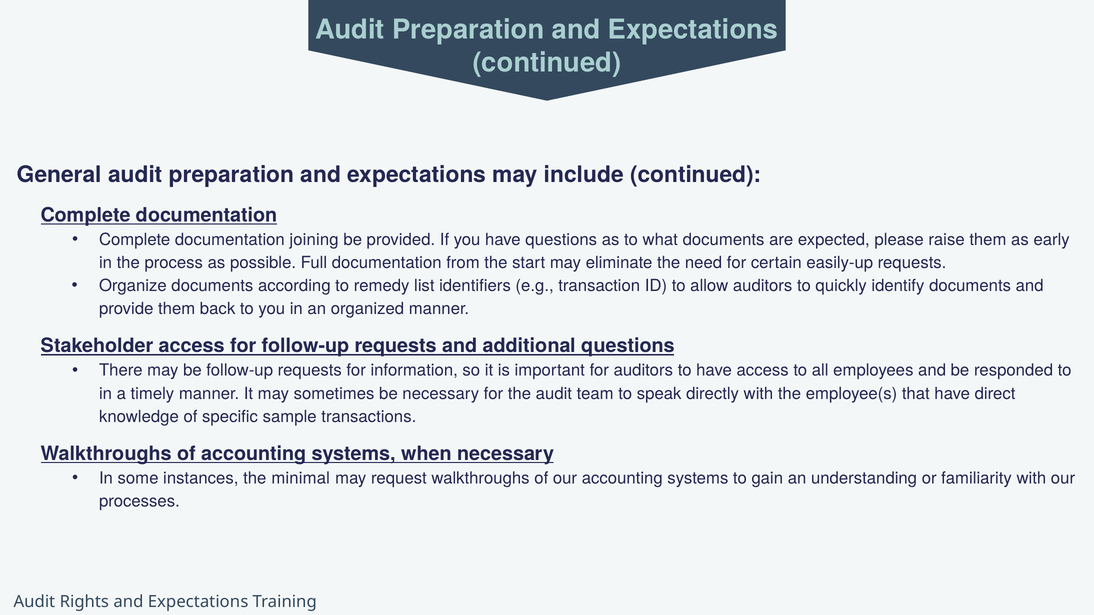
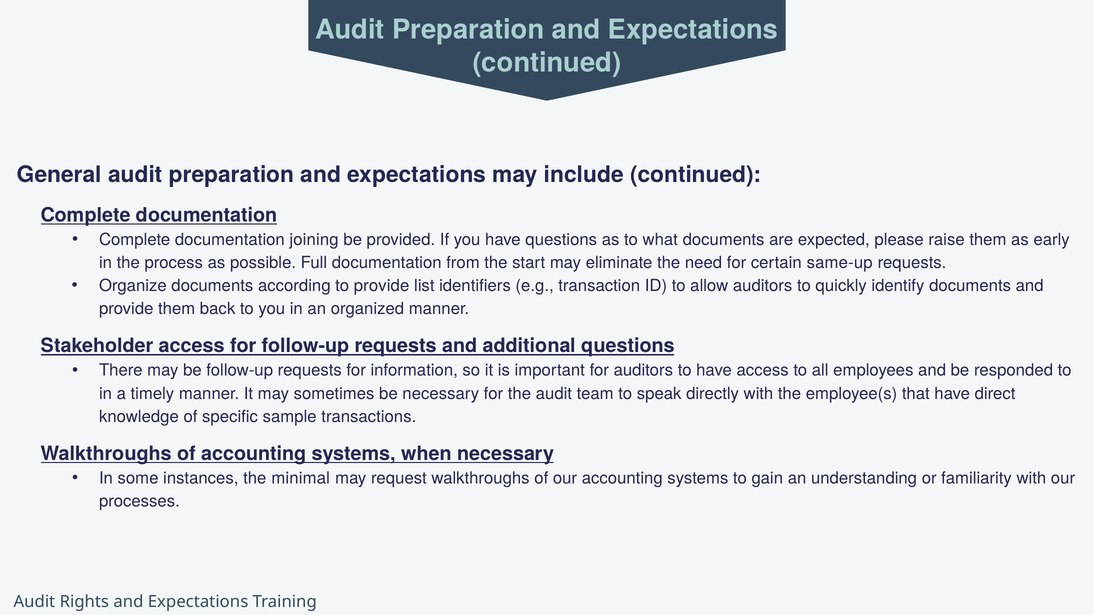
easily-up: easily-up -> same-up
to remedy: remedy -> provide
